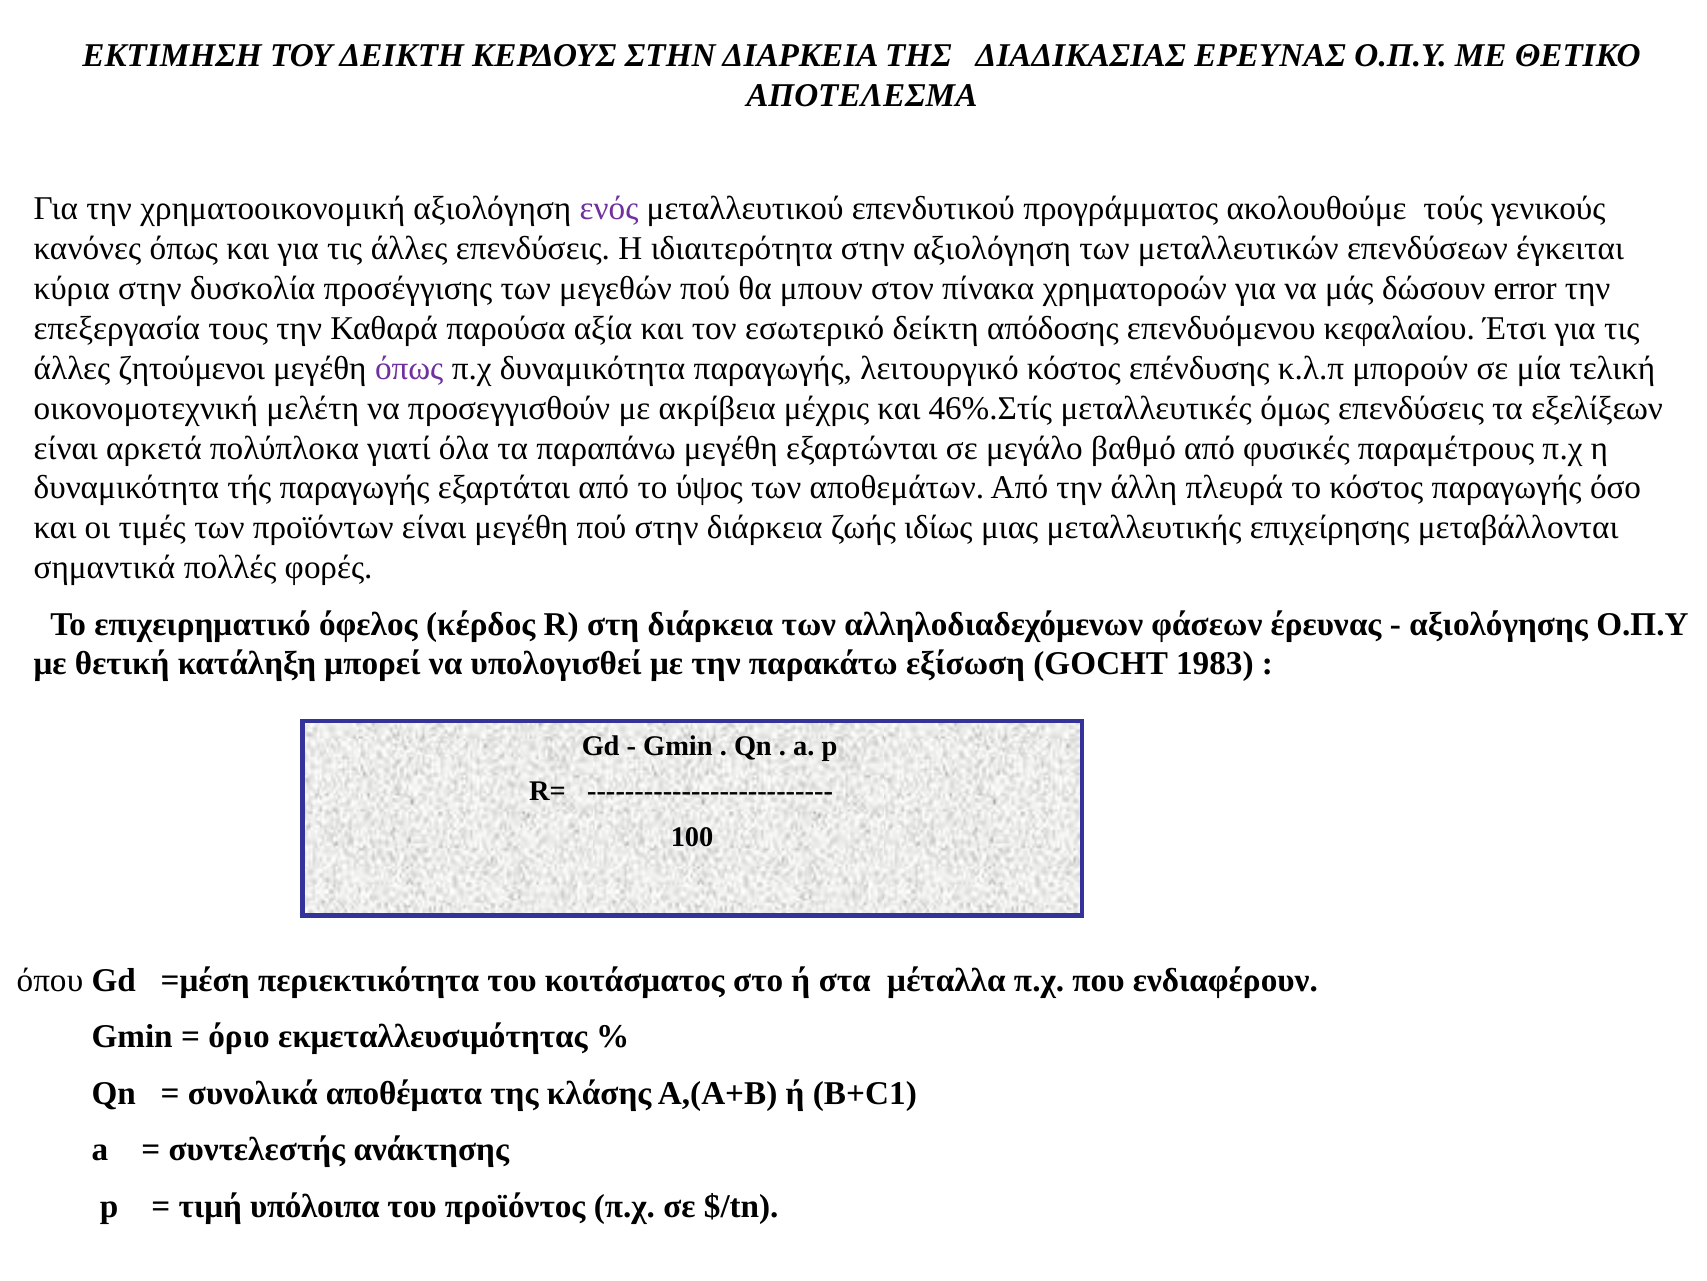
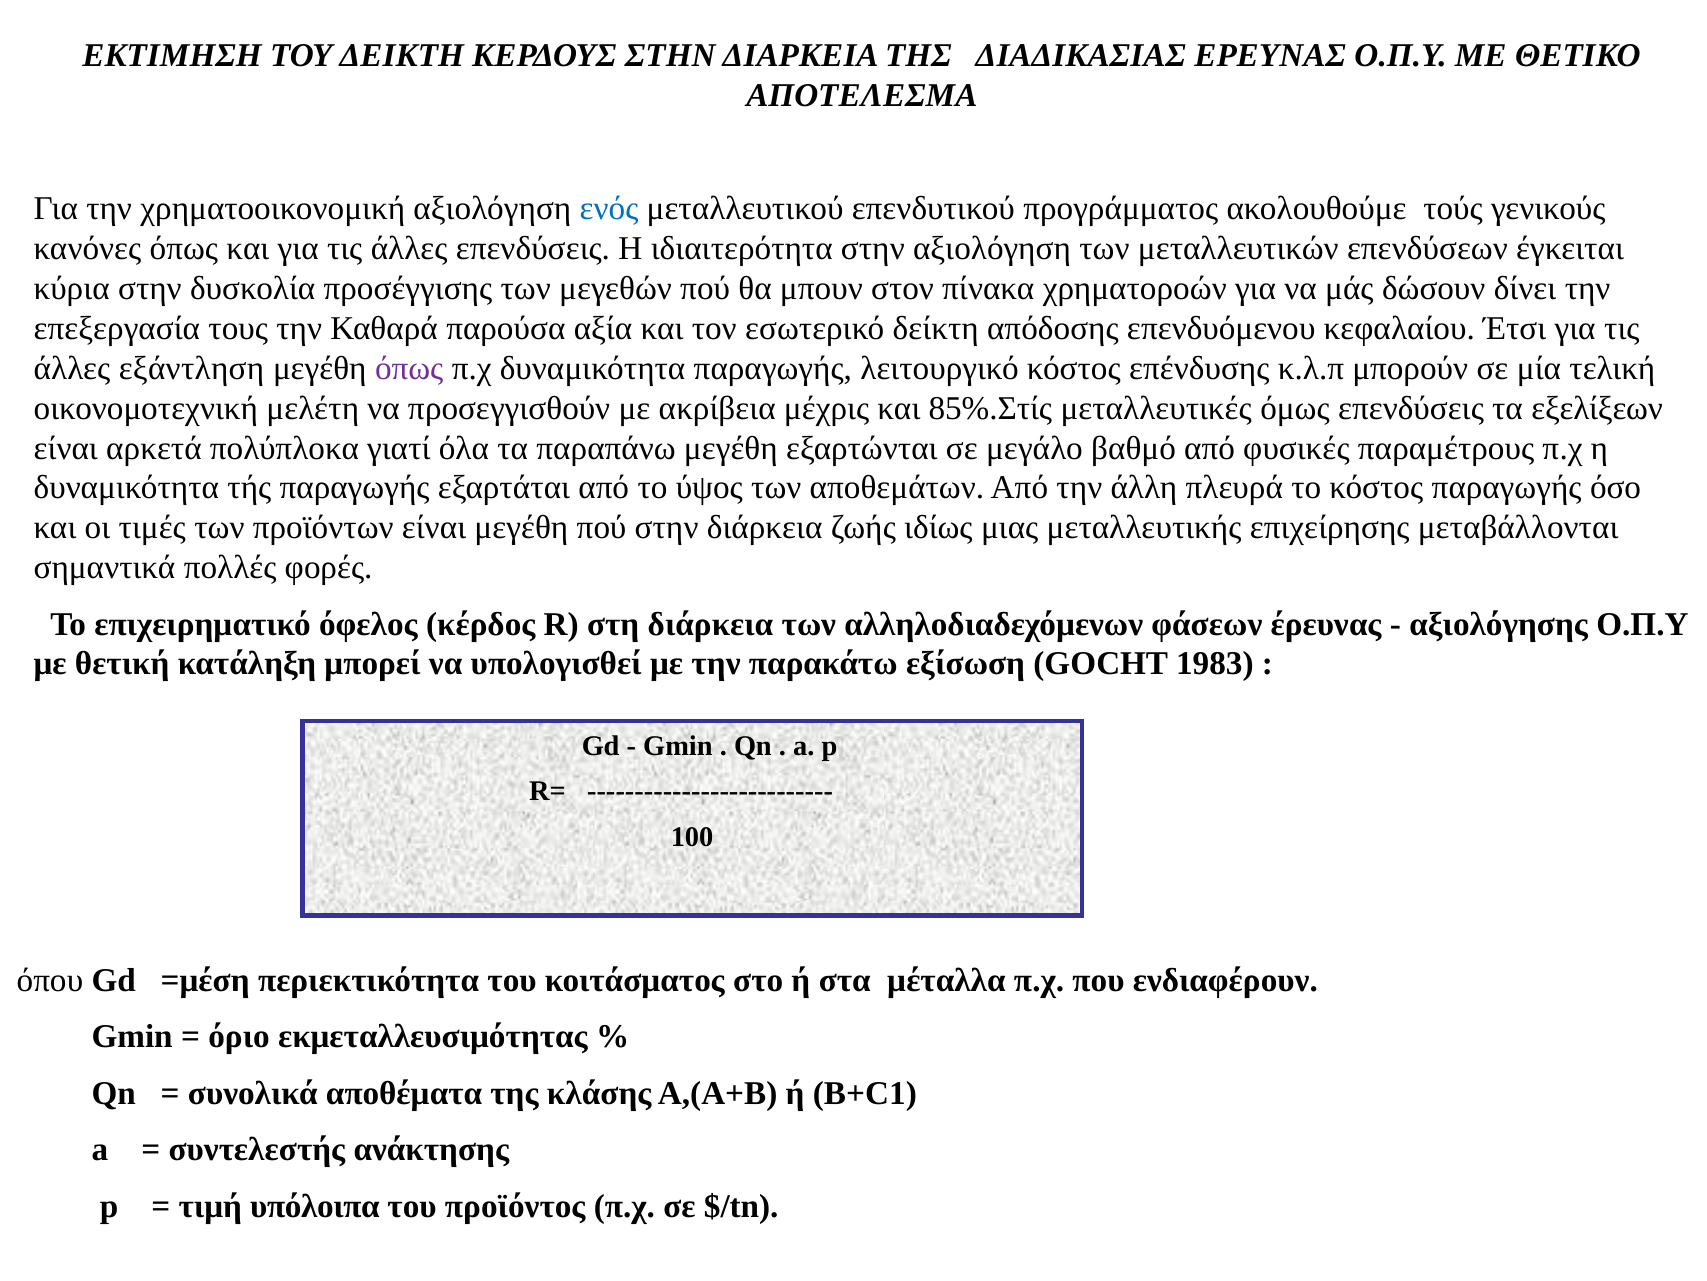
ενός colour: purple -> blue
error: error -> δίνει
ζητούμενοι: ζητούμενοι -> εξάντληση
46%.Στίς: 46%.Στίς -> 85%.Στίς
